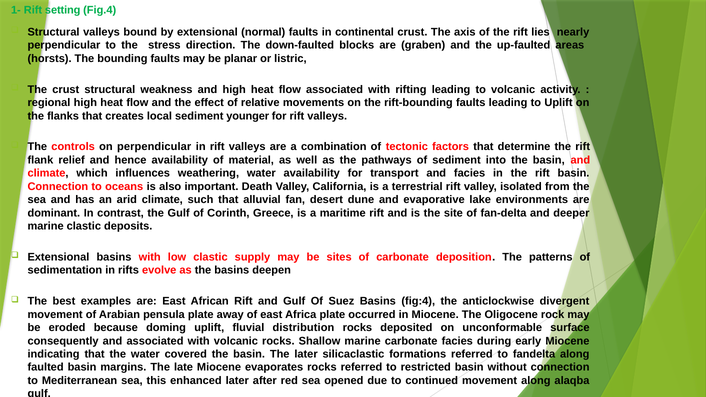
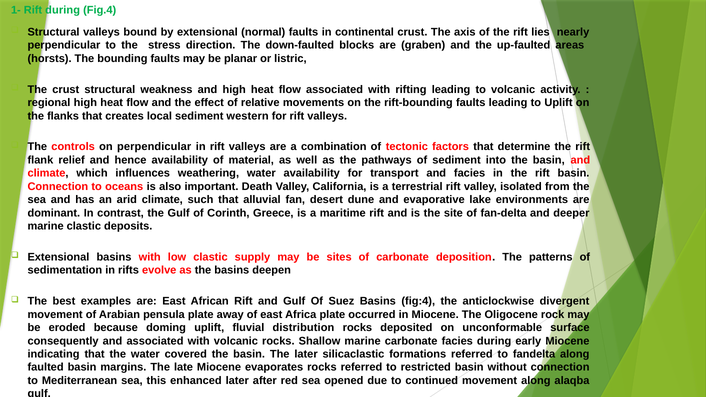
Rift setting: setting -> during
younger: younger -> western
